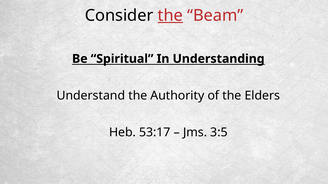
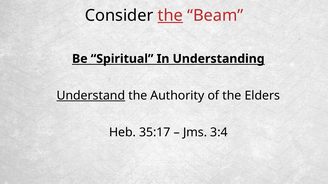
Understand underline: none -> present
53:17: 53:17 -> 35:17
3:5: 3:5 -> 3:4
